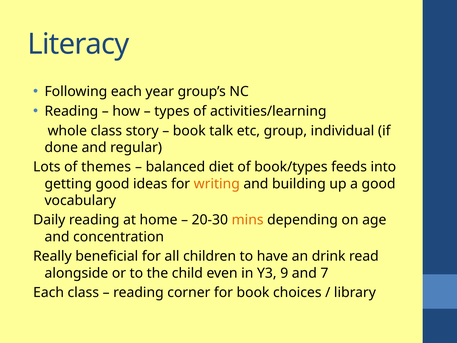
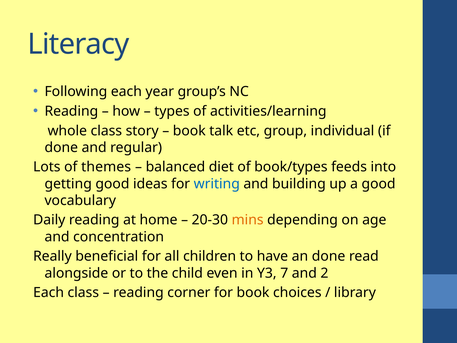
writing colour: orange -> blue
an drink: drink -> done
9: 9 -> 7
7: 7 -> 2
